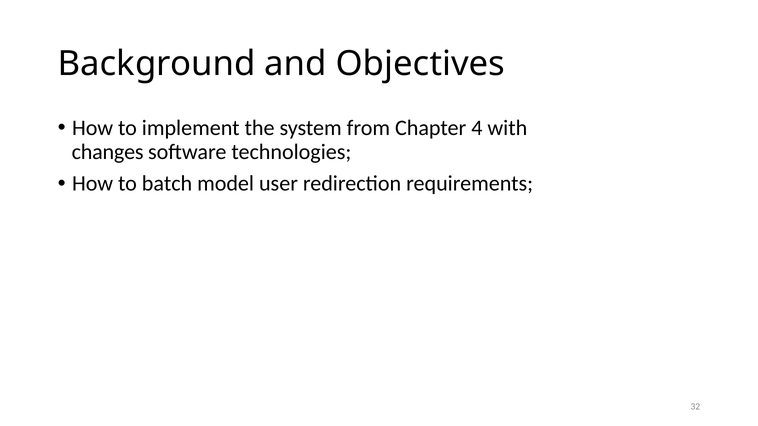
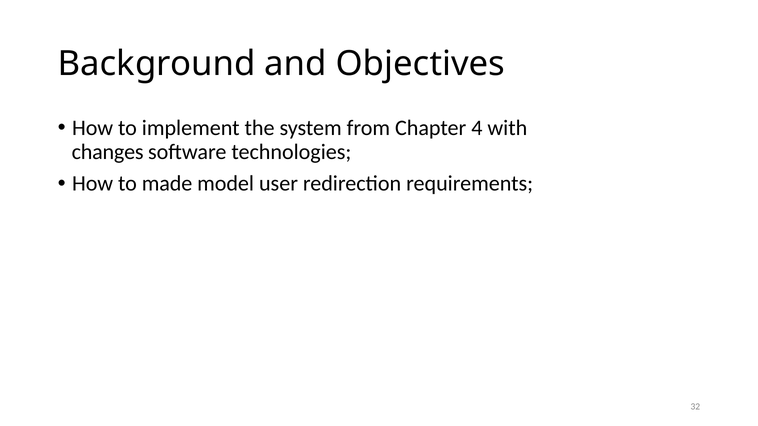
batch: batch -> made
